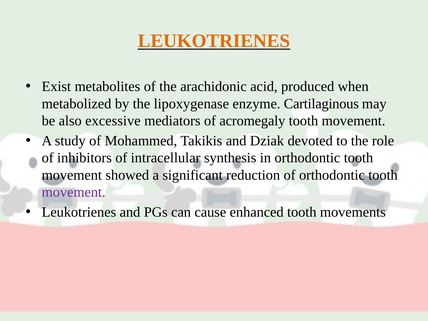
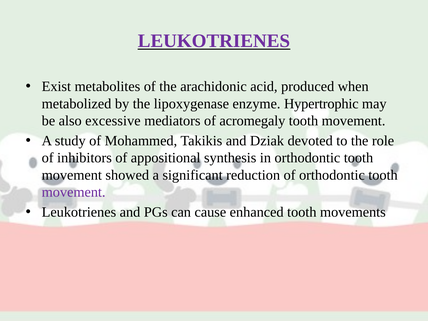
LEUKOTRIENES at (214, 41) colour: orange -> purple
Cartilaginous: Cartilaginous -> Hypertrophic
intracellular: intracellular -> appositional
